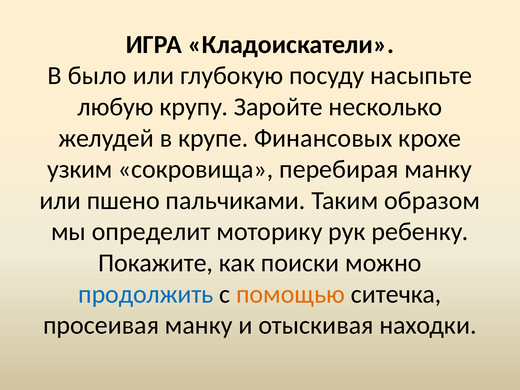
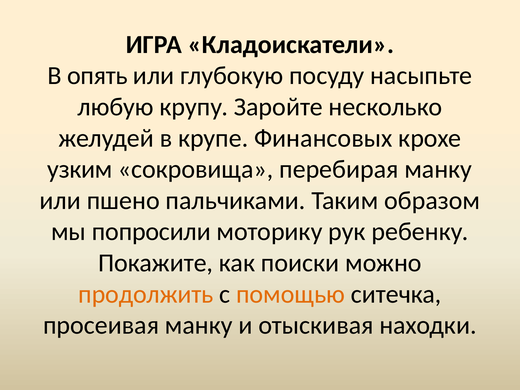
было: было -> опять
определит: определит -> попросили
продолжить colour: blue -> orange
